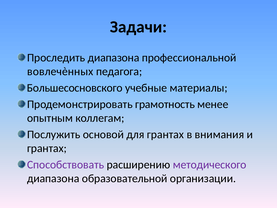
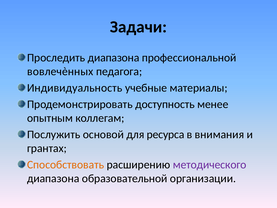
Большесосновского: Большесосновского -> Индивидуальность
грамотность: грамотность -> доступность
для грантах: грантах -> ресурса
Способствовать colour: purple -> orange
